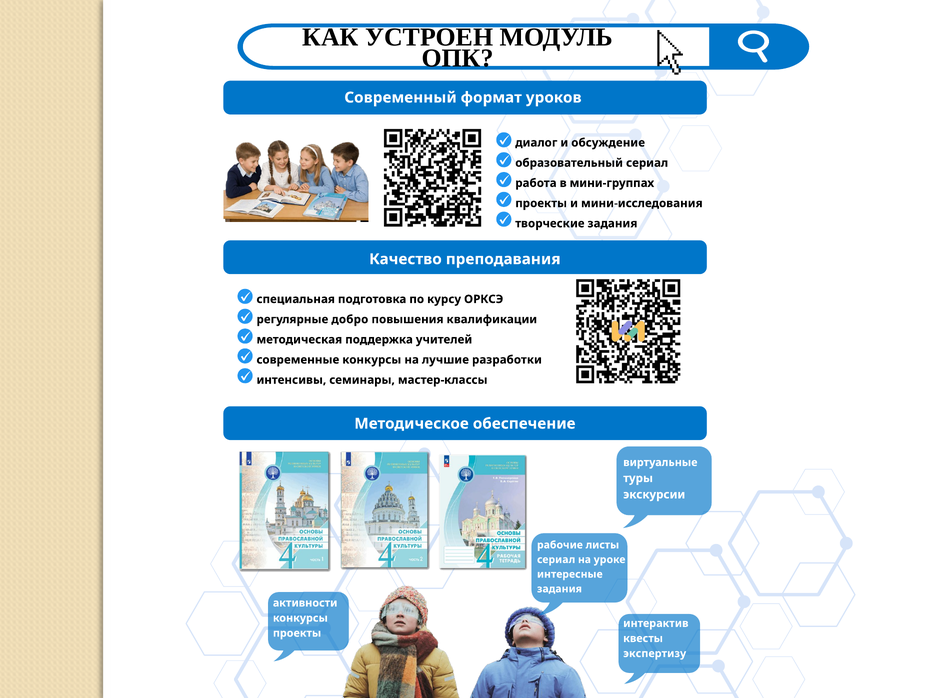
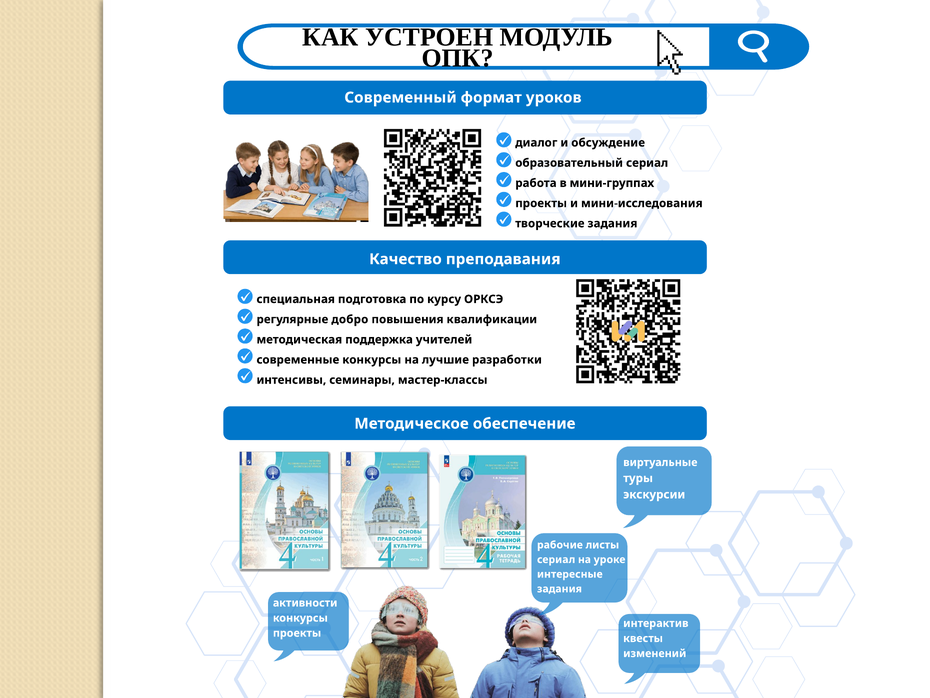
экспертизу: экспертизу -> изменений
